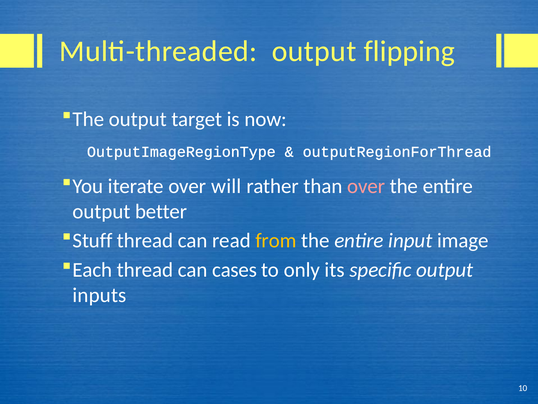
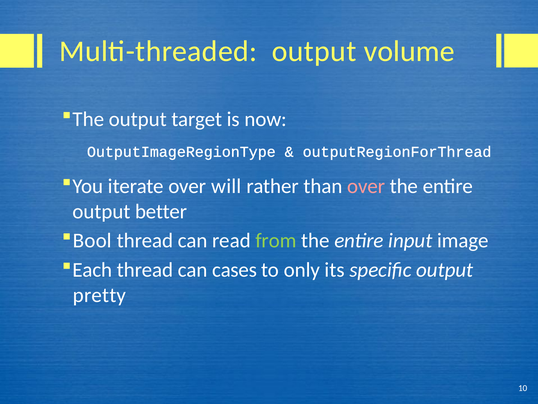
flipping: flipping -> volume
Stuff: Stuff -> Bool
from colour: yellow -> light green
inputs: inputs -> pretty
